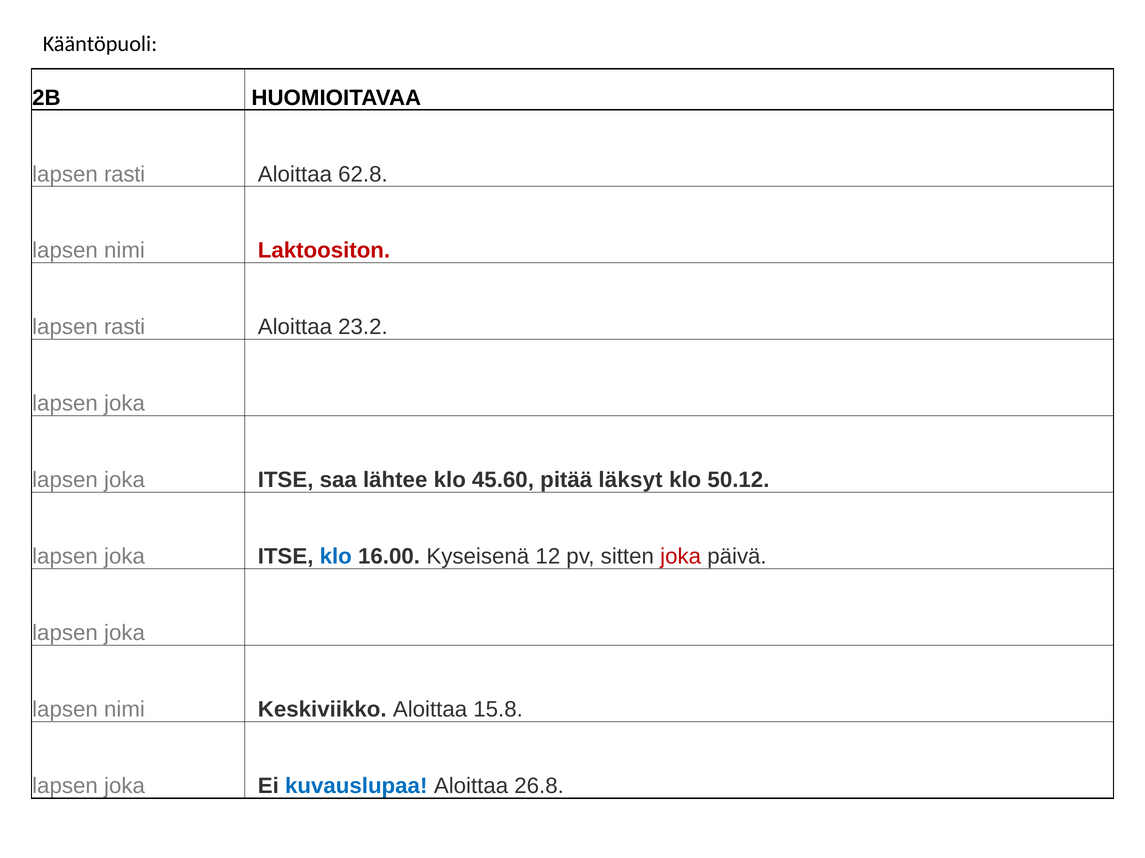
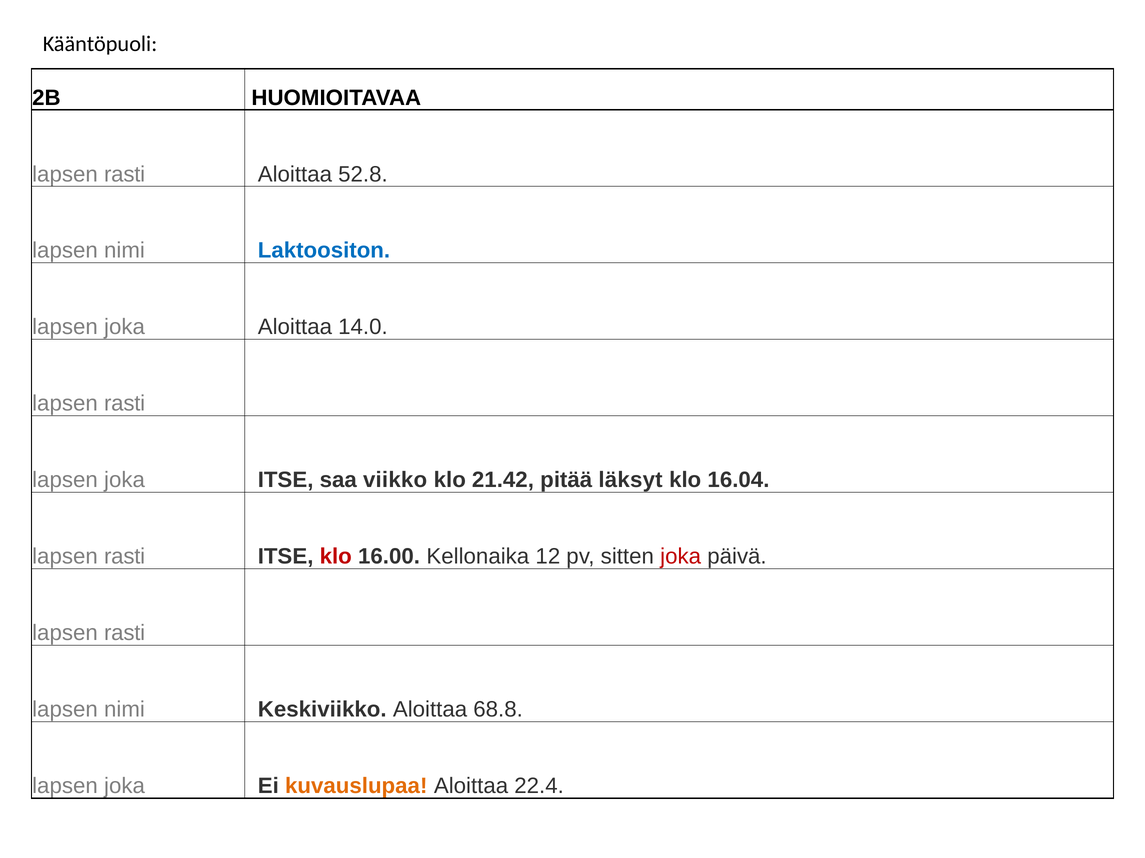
62.8: 62.8 -> 52.8
Laktoositon colour: red -> blue
rasti at (125, 327): rasti -> joka
23.2: 23.2 -> 14.0
joka at (124, 404): joka -> rasti
lähtee: lähtee -> viikko
45.60: 45.60 -> 21.42
50.12: 50.12 -> 16.04
joka at (124, 557): joka -> rasti
klo at (336, 557) colour: blue -> red
Kyseisenä: Kyseisenä -> Kellonaika
joka at (124, 634): joka -> rasti
15.8: 15.8 -> 68.8
kuvauslupaa colour: blue -> orange
26.8: 26.8 -> 22.4
